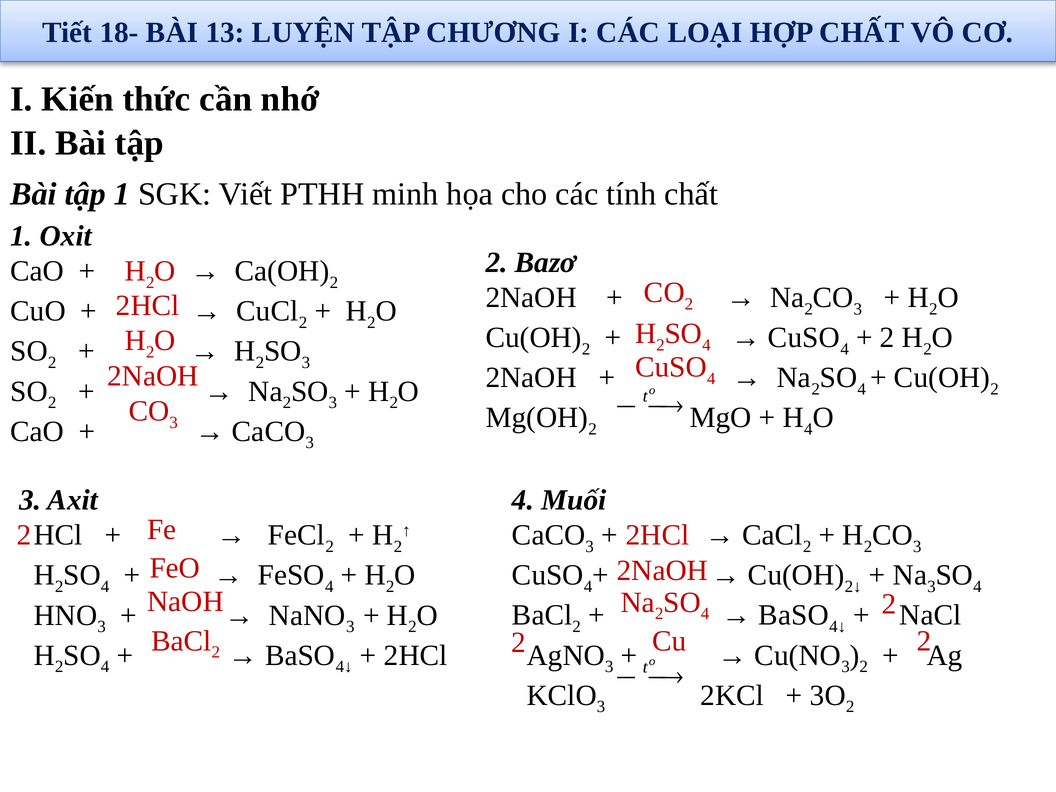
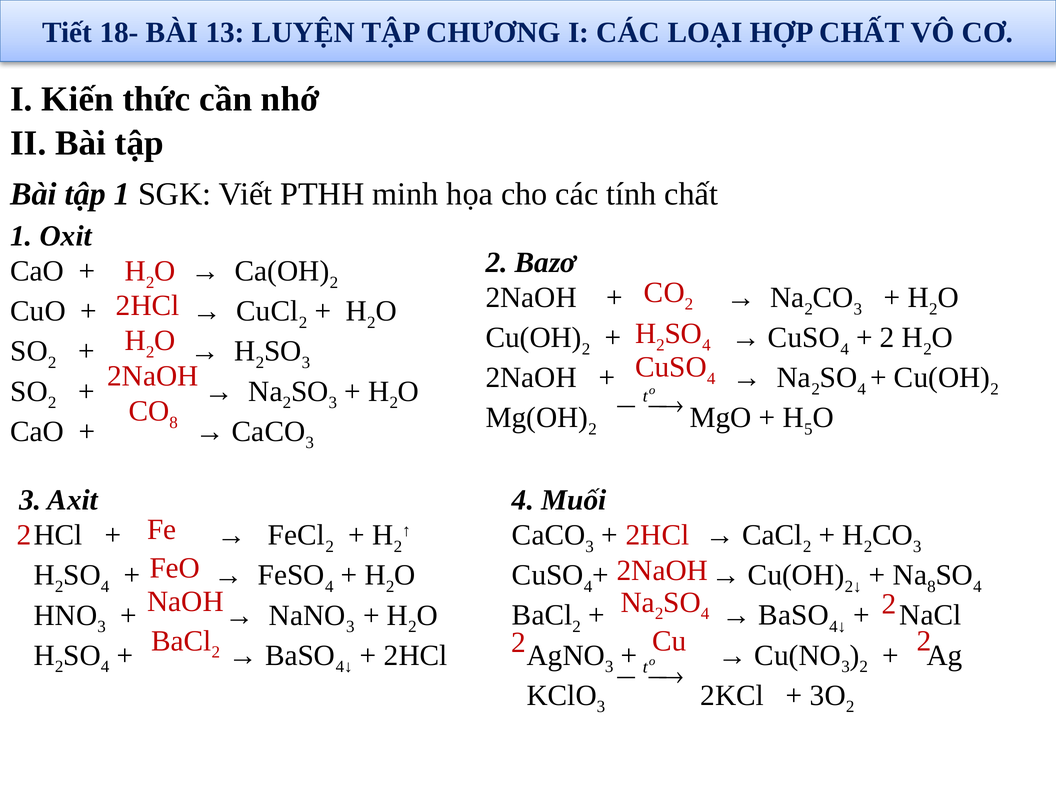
3 at (174, 423): 3 -> 8
4 at (808, 429): 4 -> 5
3 at (931, 587): 3 -> 8
